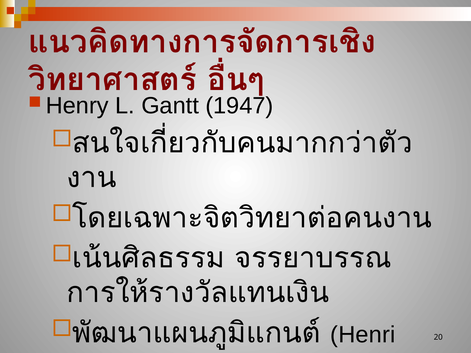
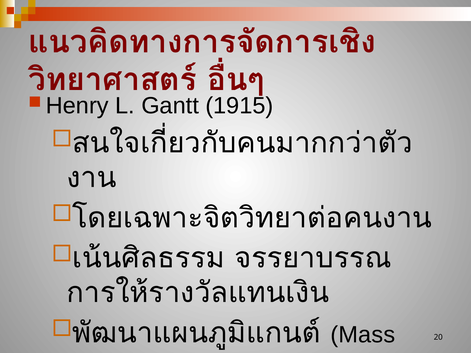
1947: 1947 -> 1915
Henri: Henri -> Mass
